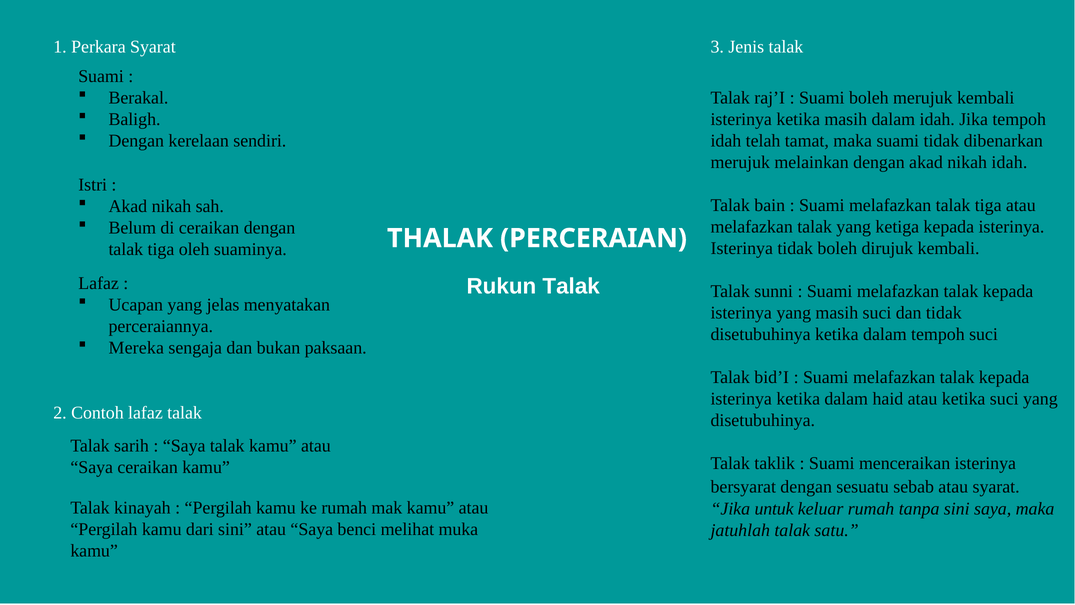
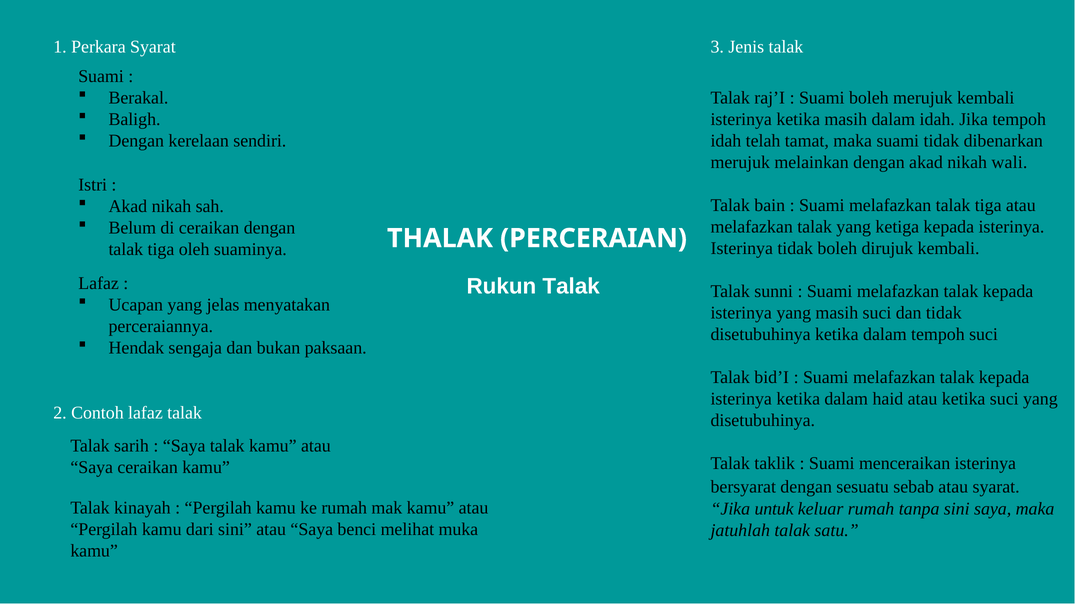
nikah idah: idah -> wali
Mereka: Mereka -> Hendak
